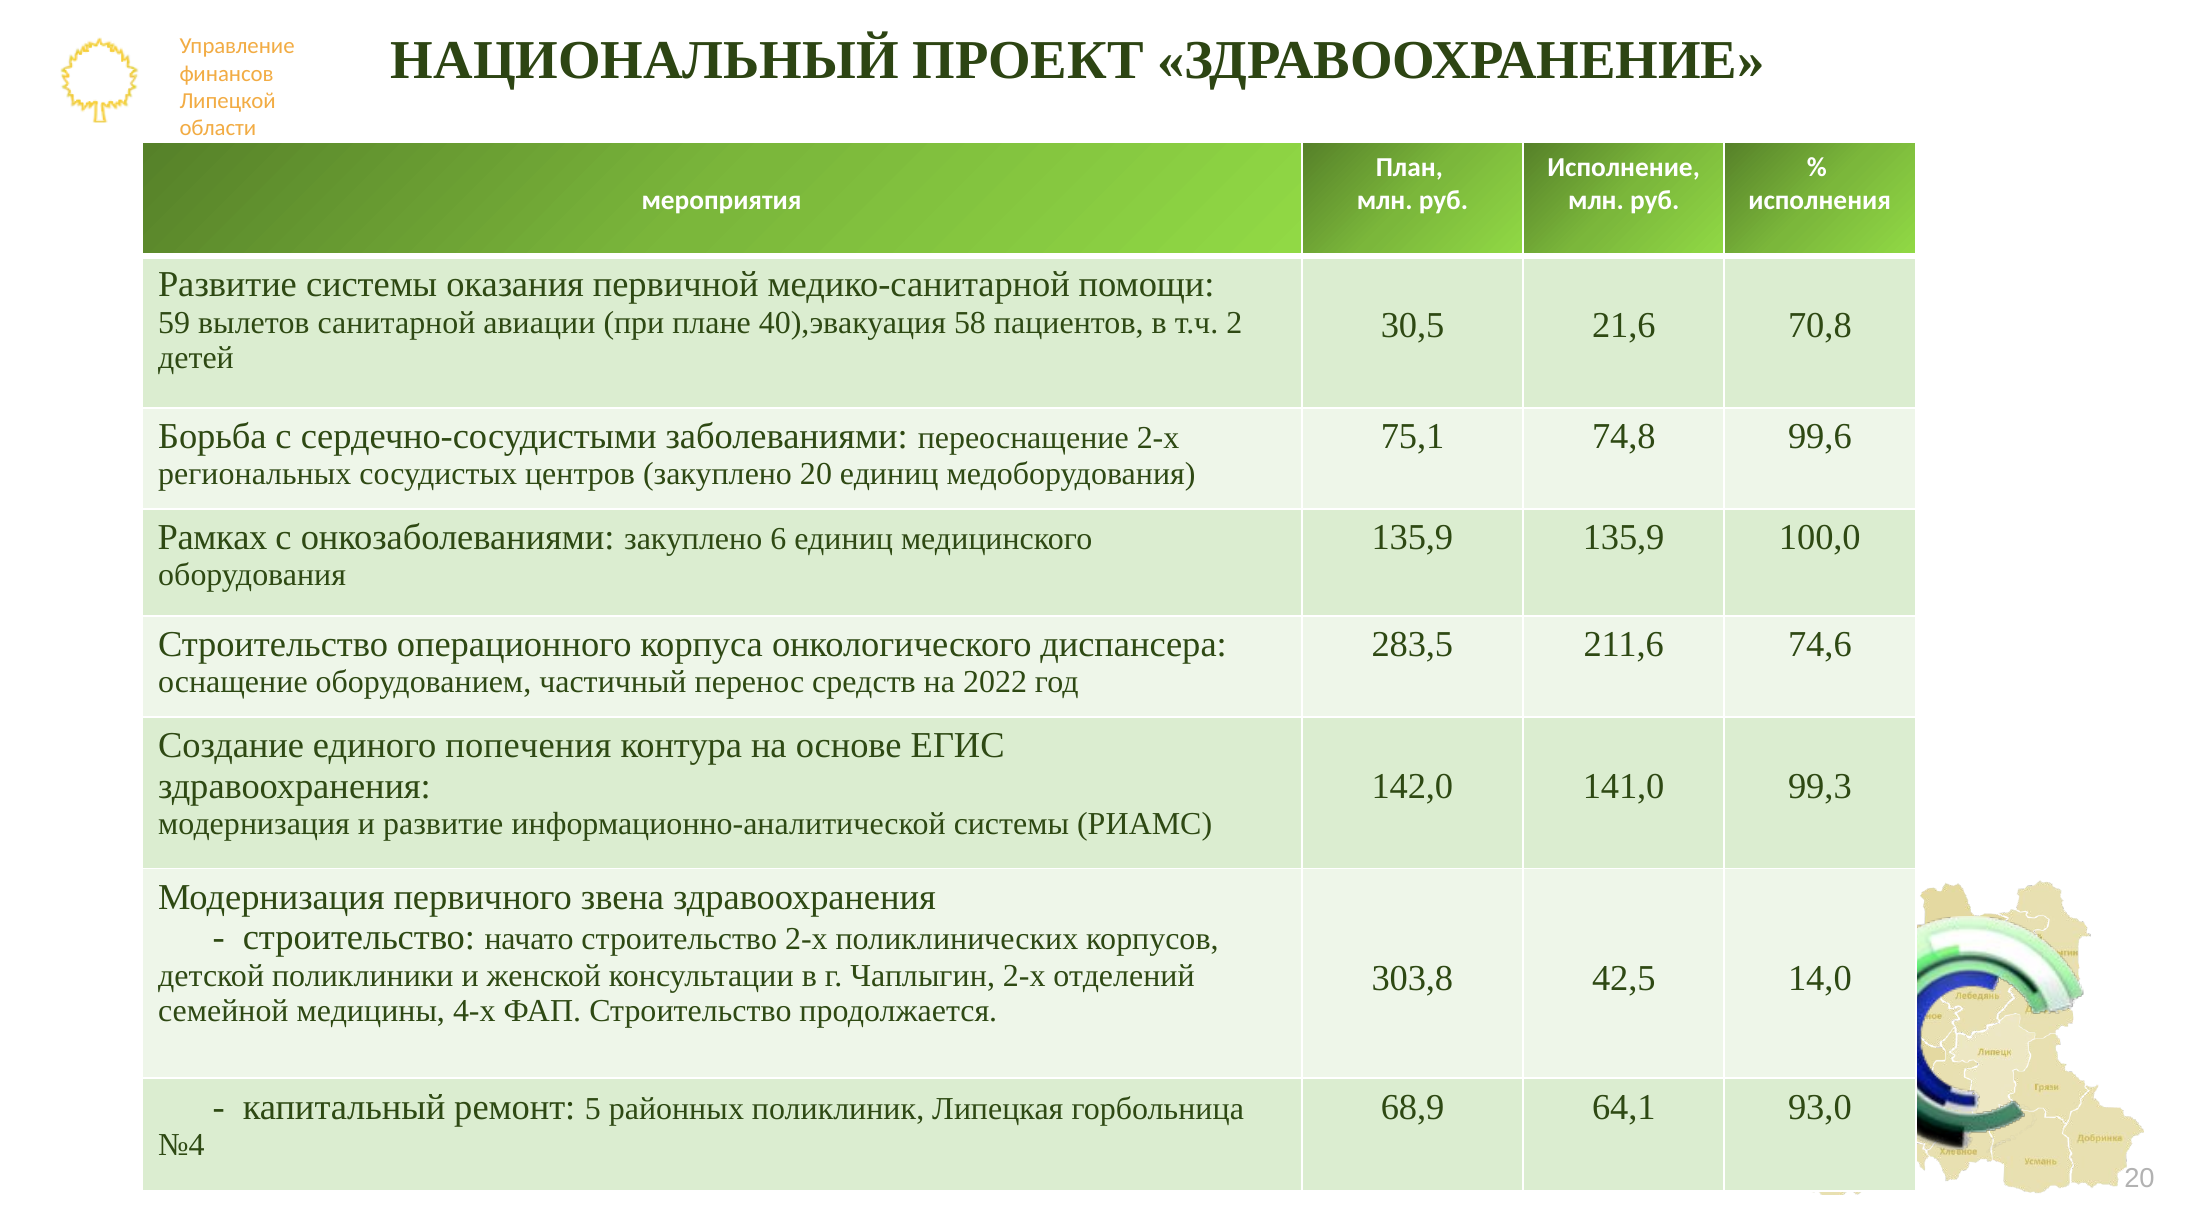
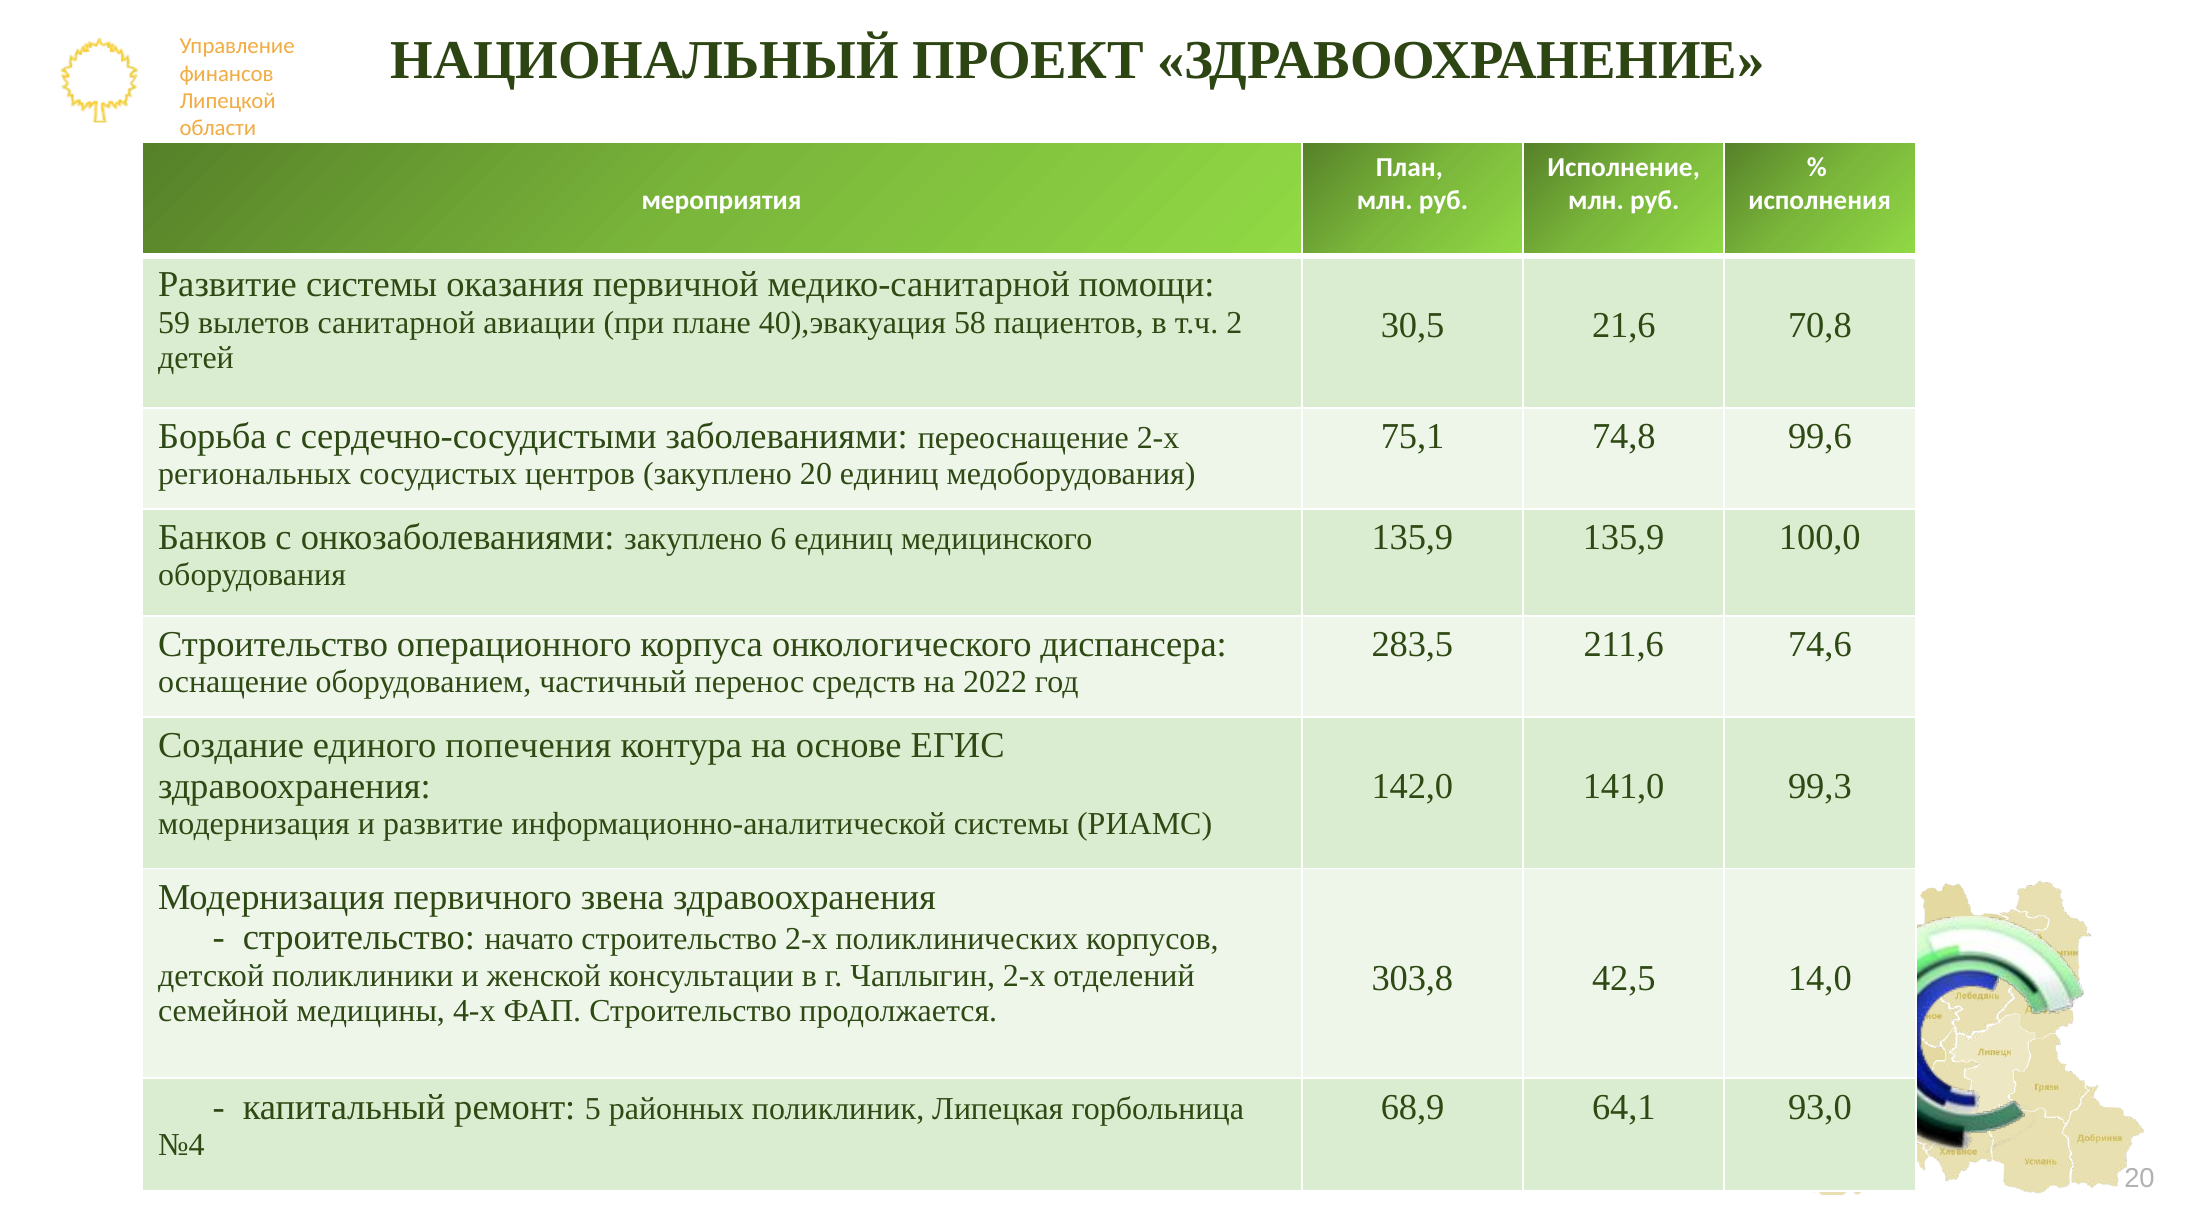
Рамках: Рамках -> Банков
